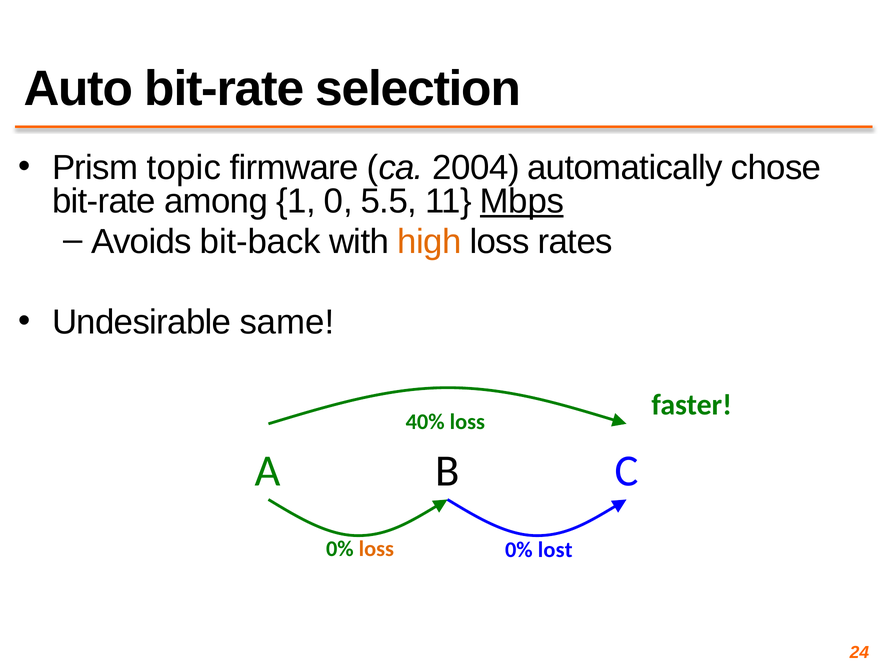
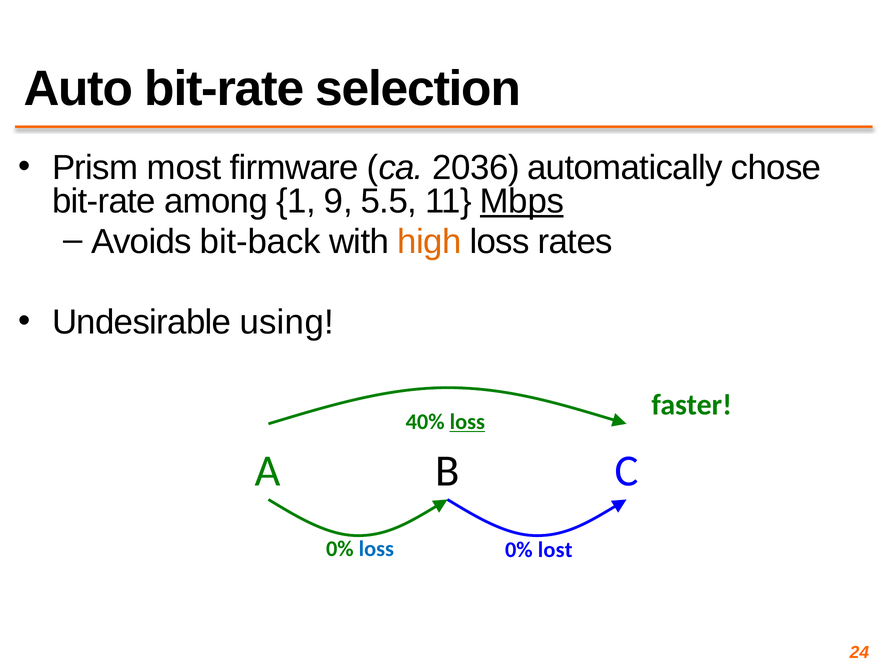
topic: topic -> most
2004: 2004 -> 2036
0: 0 -> 9
same: same -> using
loss at (467, 422) underline: none -> present
loss at (376, 549) colour: orange -> blue
